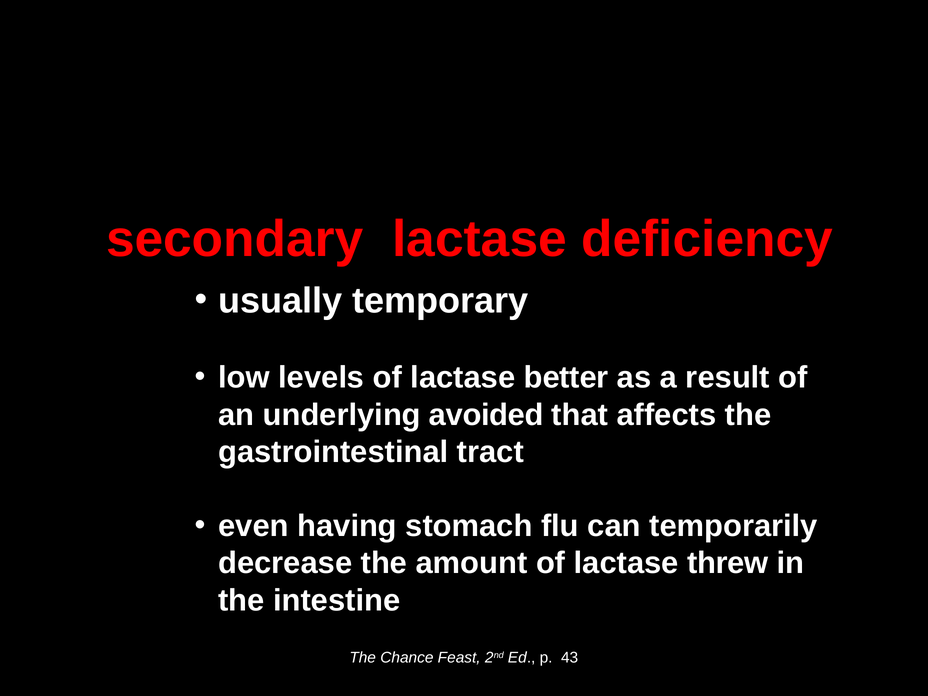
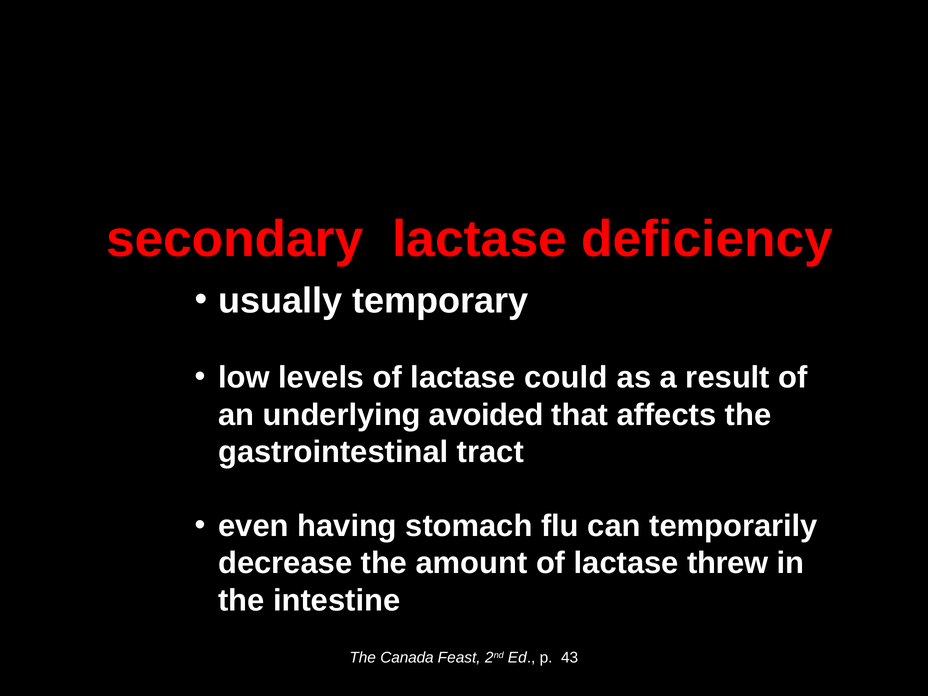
better: better -> could
Chance: Chance -> Canada
